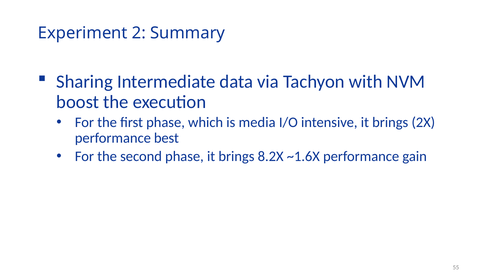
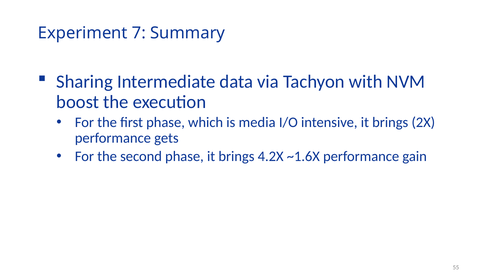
2: 2 -> 7
best: best -> gets
8.2X: 8.2X -> 4.2X
